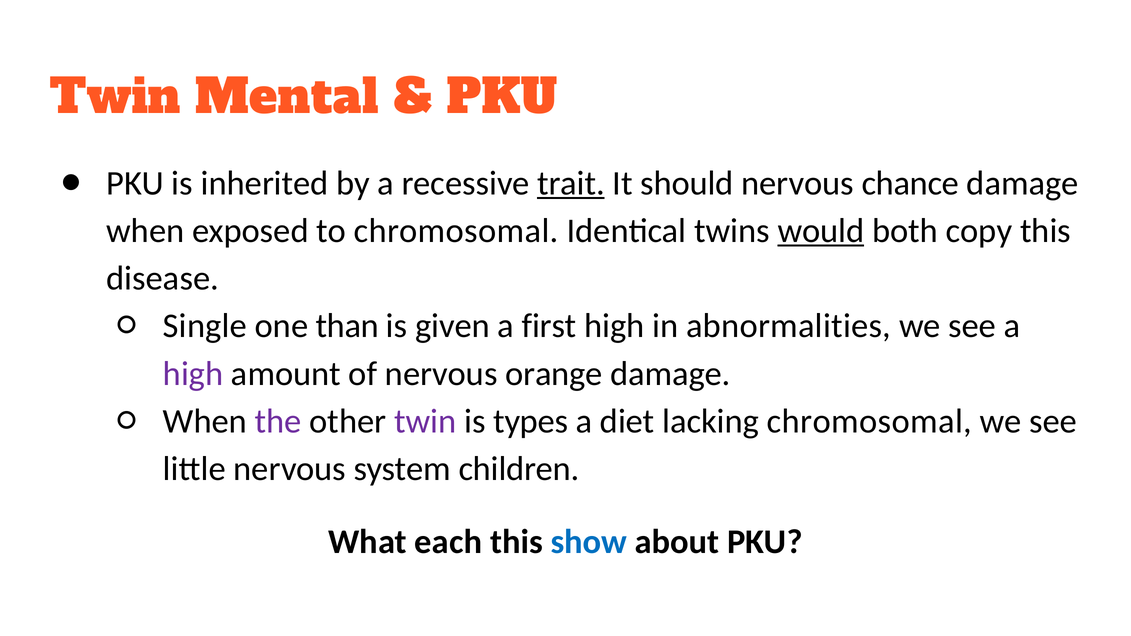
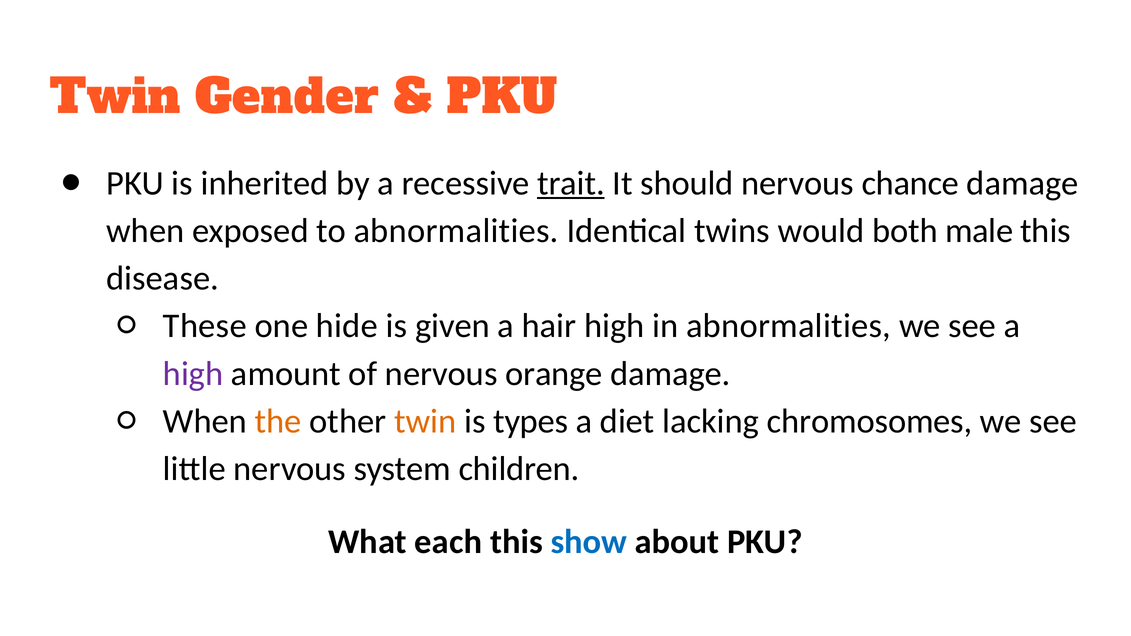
Mental: Mental -> Gender
to chromosomal: chromosomal -> abnormalities
would underline: present -> none
copy: copy -> male
Single: Single -> These
than: than -> hide
first: first -> hair
the colour: purple -> orange
twin at (425, 421) colour: purple -> orange
lacking chromosomal: chromosomal -> chromosomes
